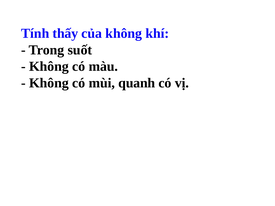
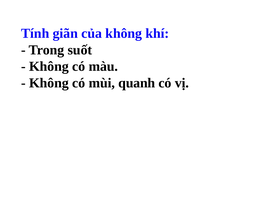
thấy: thấy -> giãn
